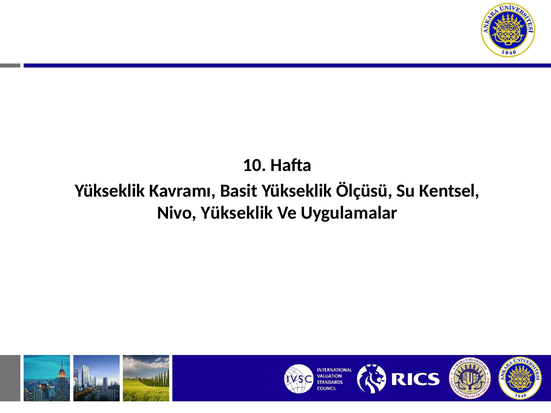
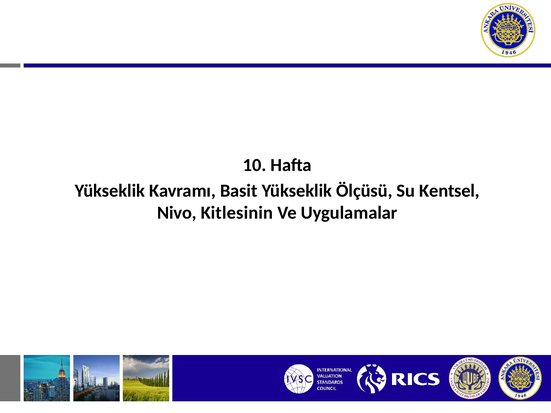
Nivo Yükseklik: Yükseklik -> Kitlesinin
